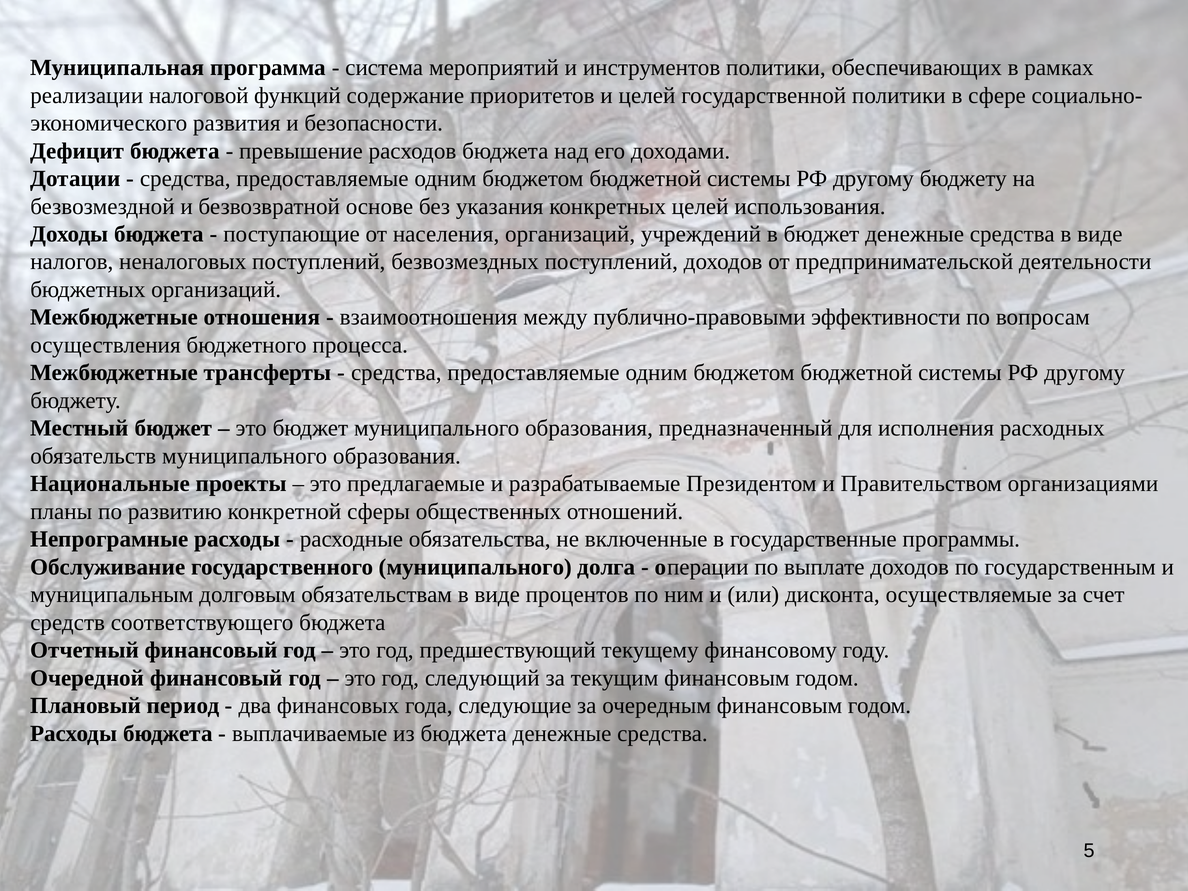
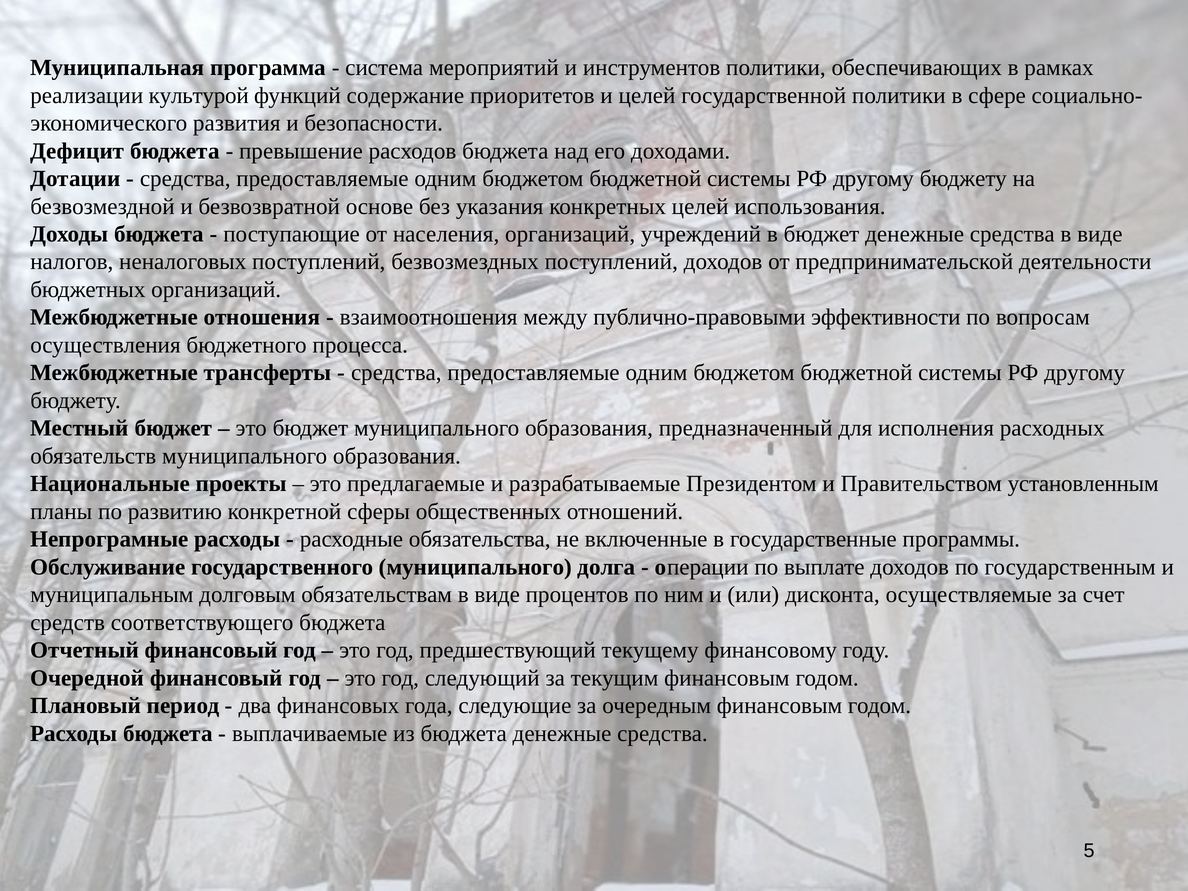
налоговой: налоговой -> культурой
организациями: организациями -> установленным
